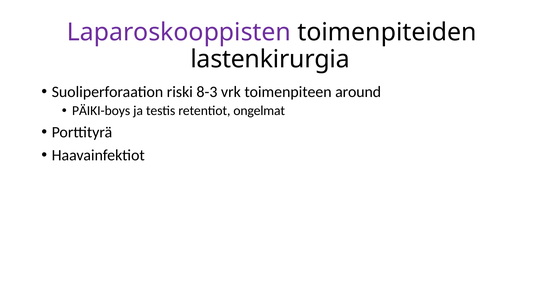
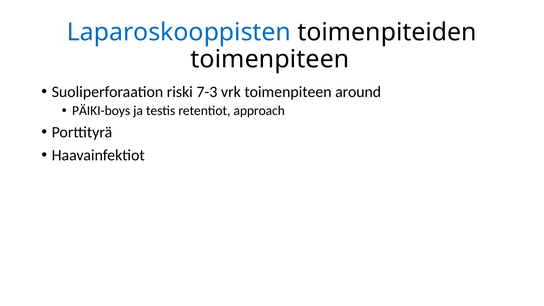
Laparoskooppisten colour: purple -> blue
lastenkirurgia at (270, 59): lastenkirurgia -> toimenpiteen
8-3: 8-3 -> 7-3
ongelmat: ongelmat -> approach
